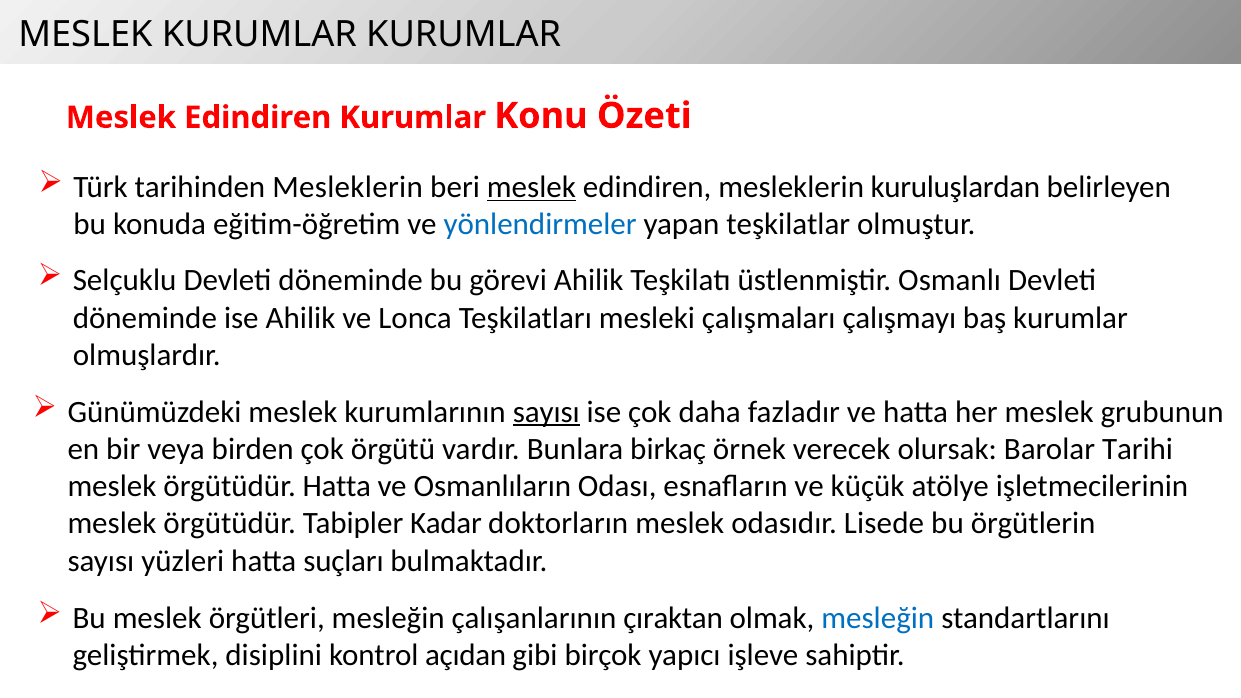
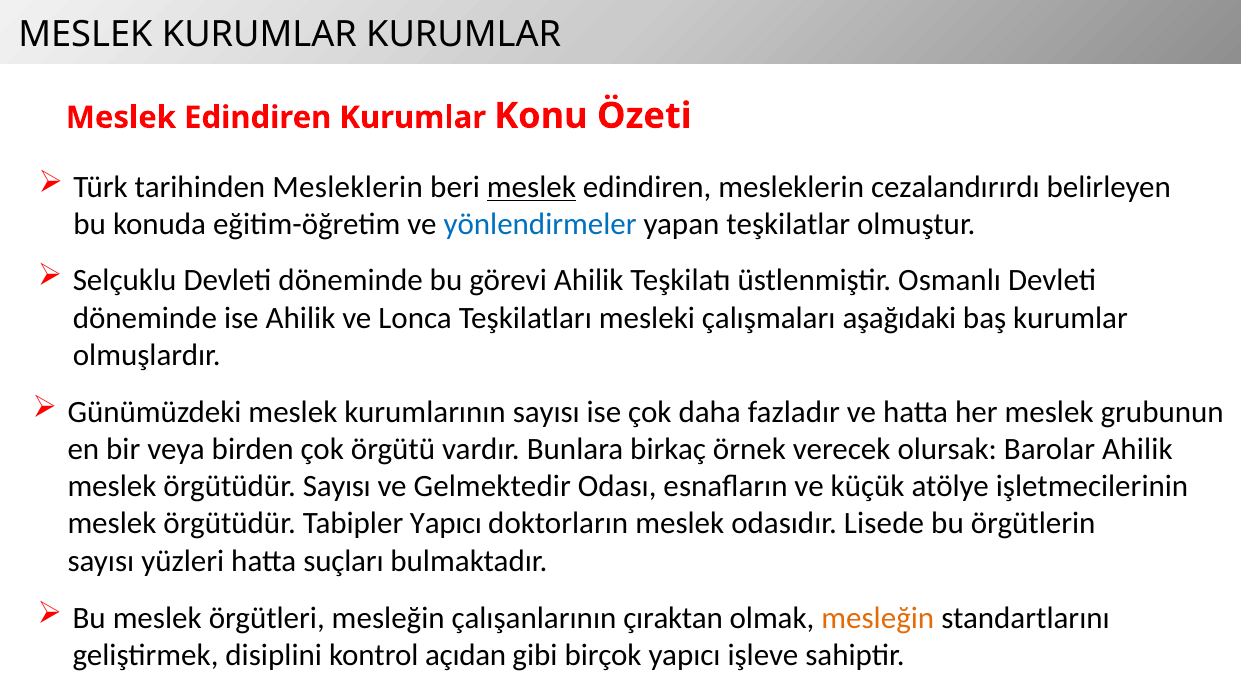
kuruluşlardan: kuruluşlardan -> cezalandırırdı
çalışmayı: çalışmayı -> aşağıdaki
sayısı at (546, 412) underline: present -> none
Barolar Tarihi: Tarihi -> Ahilik
örgütüdür Hatta: Hatta -> Sayısı
Osmanlıların: Osmanlıların -> Gelmektedir
Tabipler Kadar: Kadar -> Yapıcı
mesleğin at (878, 618) colour: blue -> orange
